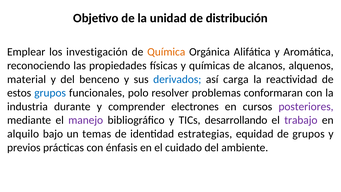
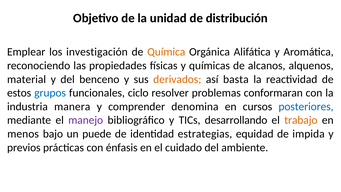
derivados colour: blue -> orange
carga: carga -> basta
polo: polo -> ciclo
durante: durante -> manera
electrones: electrones -> denomina
posteriores colour: purple -> blue
trabajo colour: purple -> orange
alquilo: alquilo -> menos
temas: temas -> puede
de grupos: grupos -> impida
